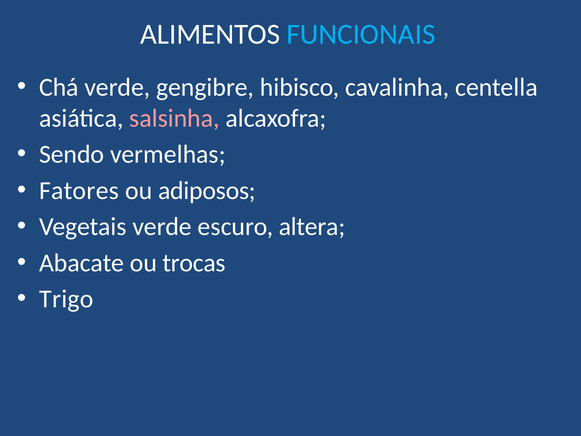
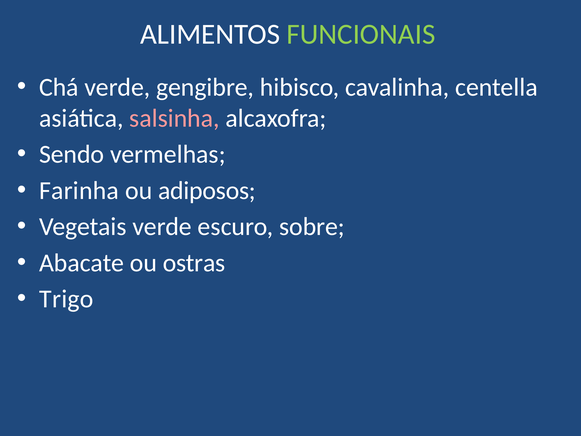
FUNCIONAIS colour: light blue -> light green
Fatores: Fatores -> Farinha
altera: altera -> sobre
trocas: trocas -> ostras
